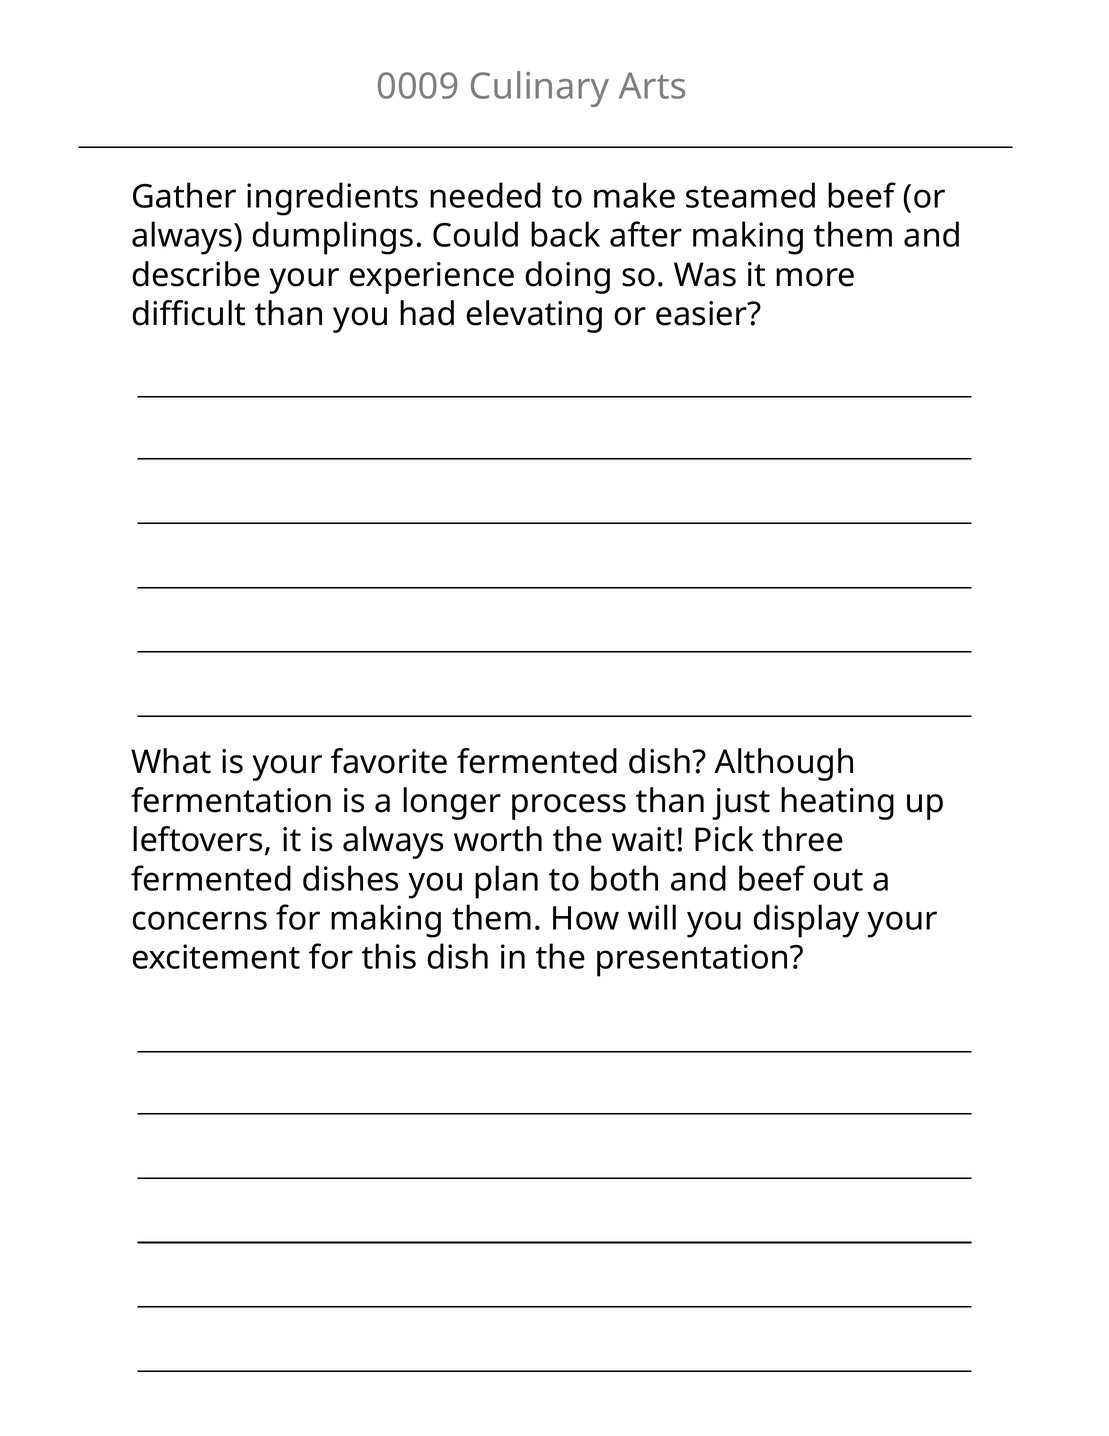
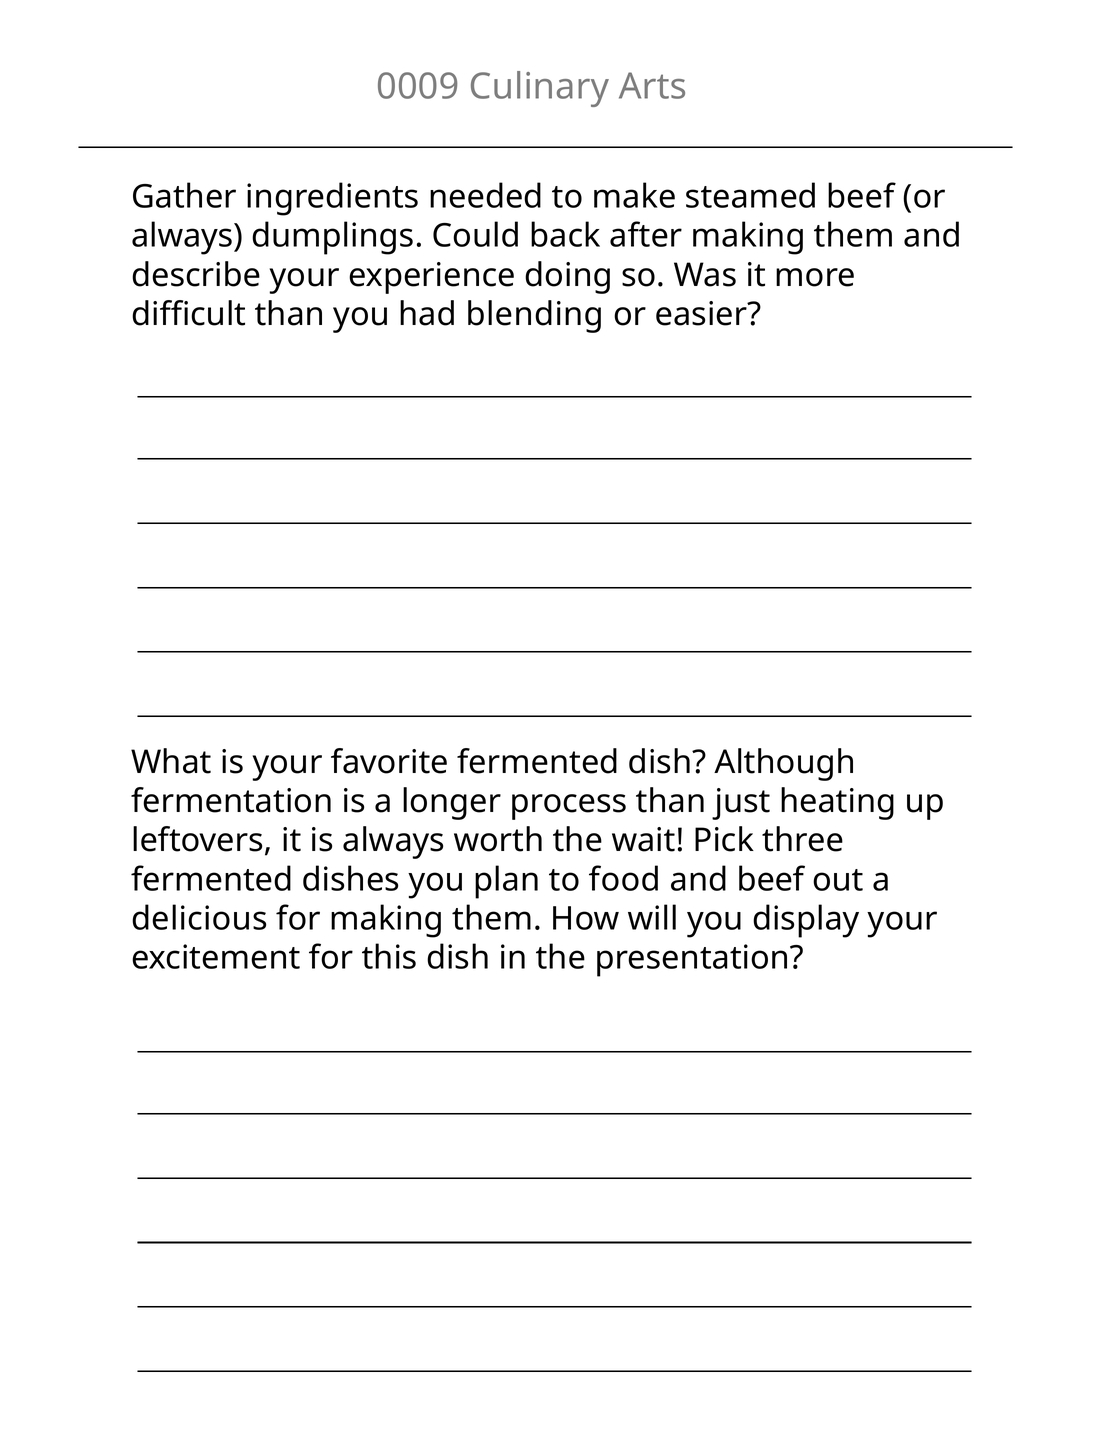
elevating: elevating -> blending
both: both -> food
concerns: concerns -> delicious
